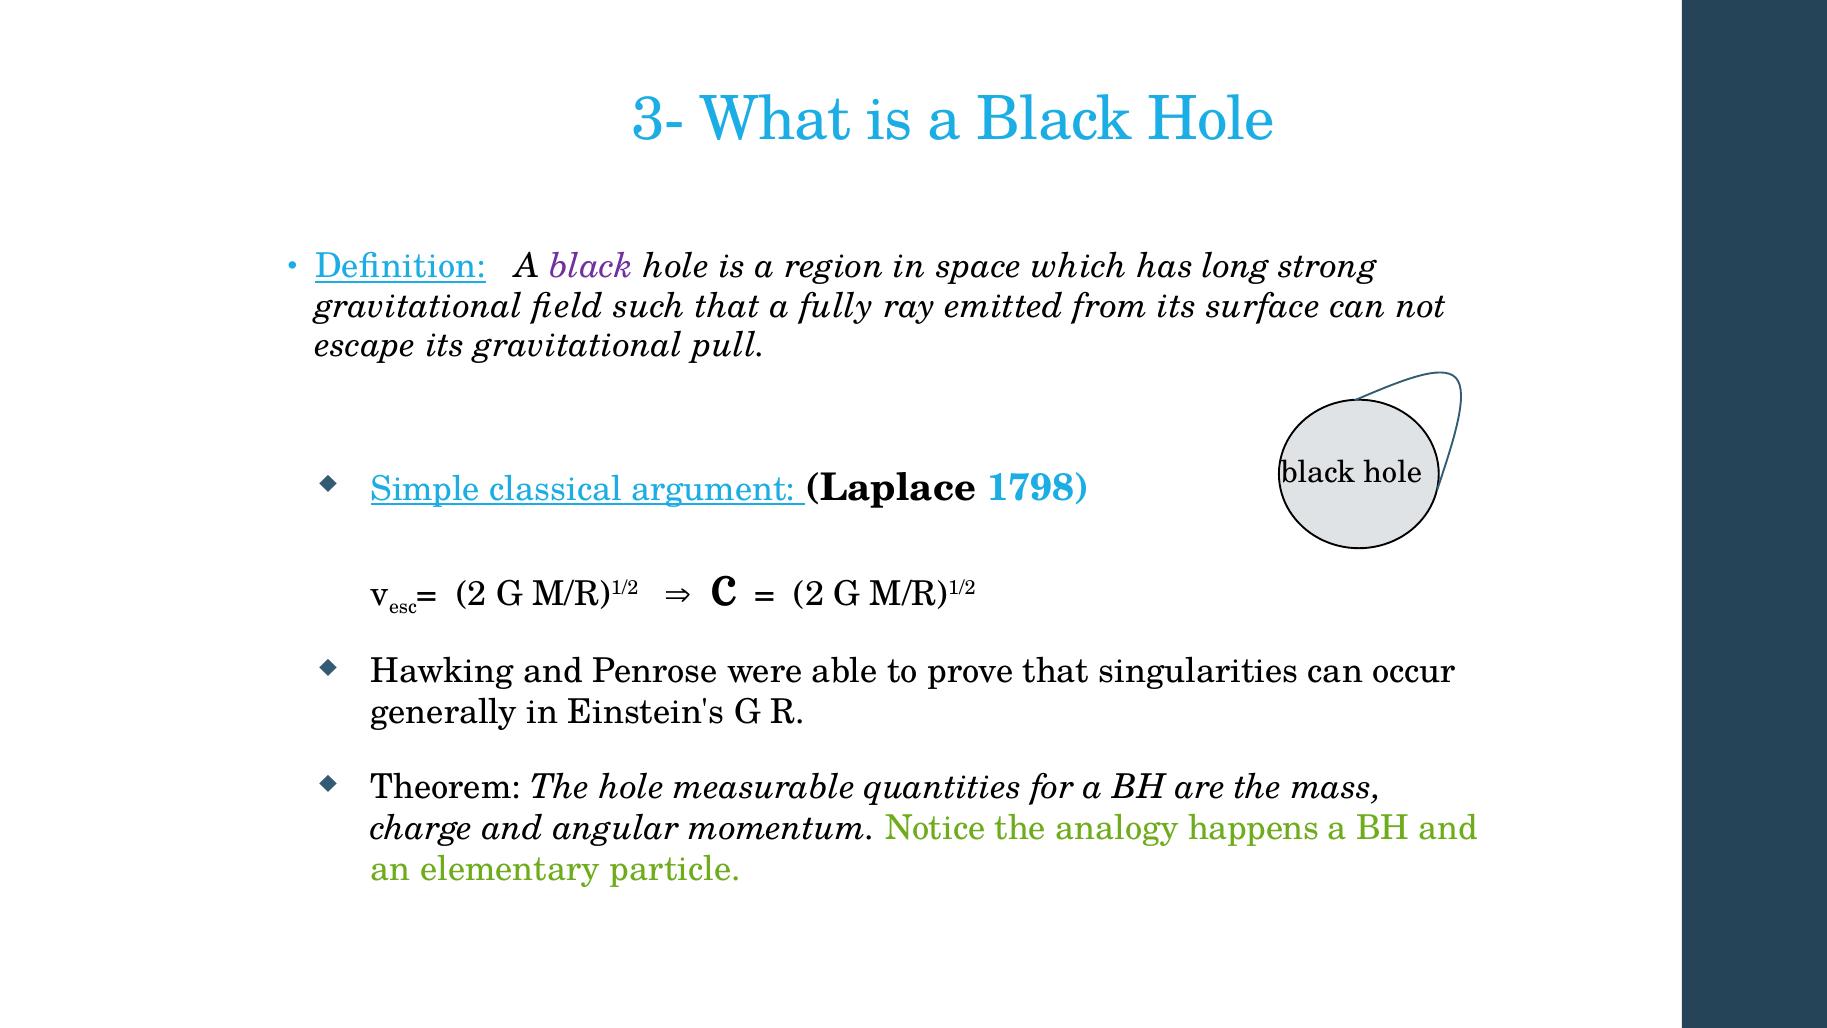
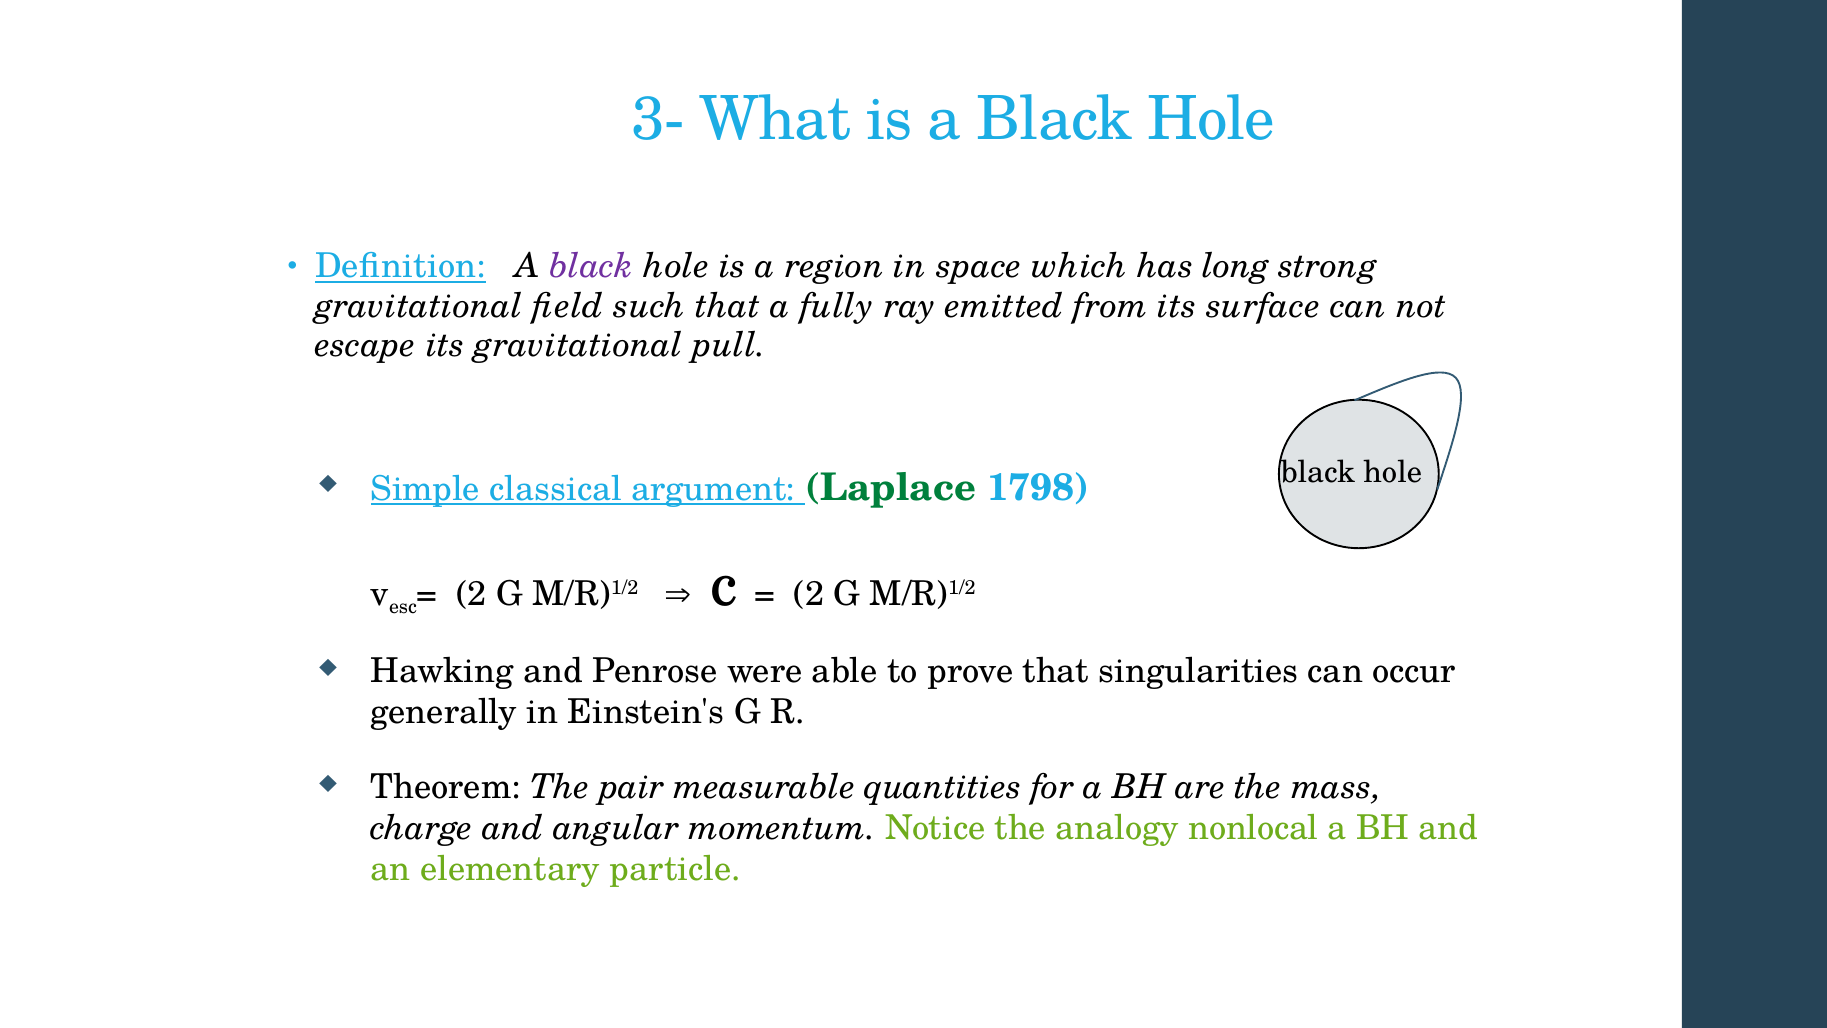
Laplace colour: black -> green
The hole: hole -> pair
happens: happens -> nonlocal
